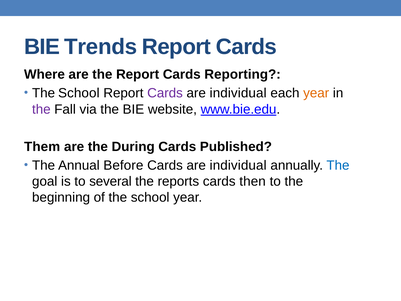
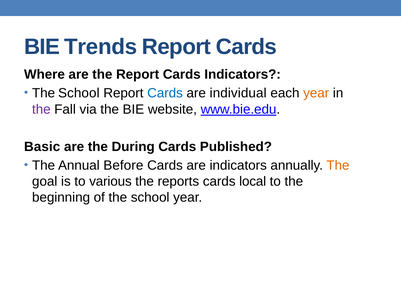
Cards Reporting: Reporting -> Indicators
Cards at (165, 93) colour: purple -> blue
Them: Them -> Basic
individual at (238, 165): individual -> indicators
The at (338, 165) colour: blue -> orange
several: several -> various
then: then -> local
